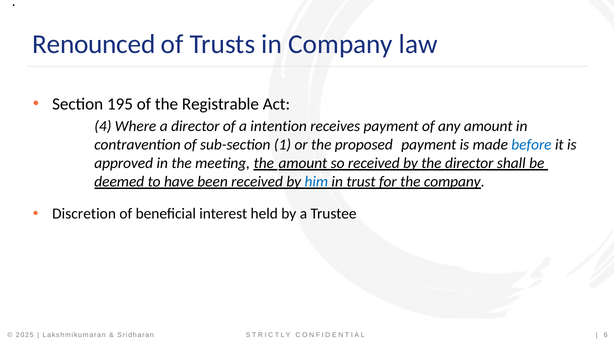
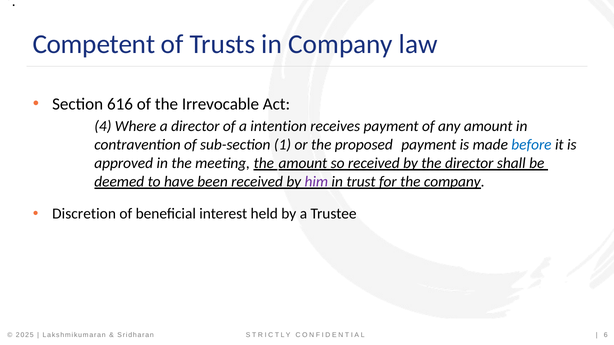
Renounced: Renounced -> Competent
195: 195 -> 616
Registrable: Registrable -> Irrevocable
him colour: blue -> purple
